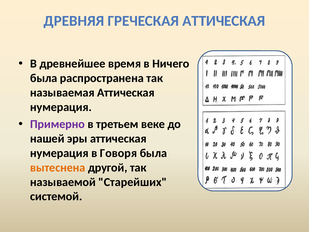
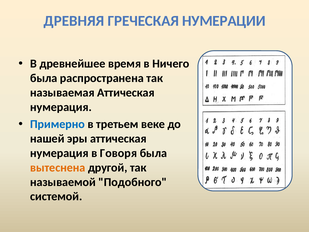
ГРЕЧЕСКАЯ АТТИЧЕСКАЯ: АТТИЧЕСКАЯ -> НУМЕРАЦИИ
Примерно colour: purple -> blue
Старейших: Старейших -> Подобного
